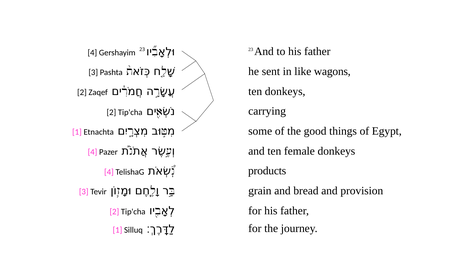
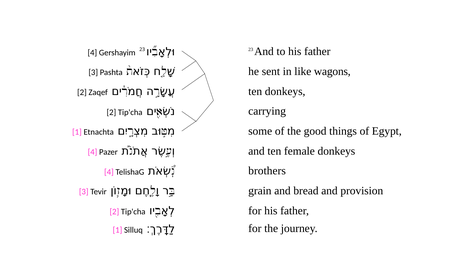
products: products -> brothers
